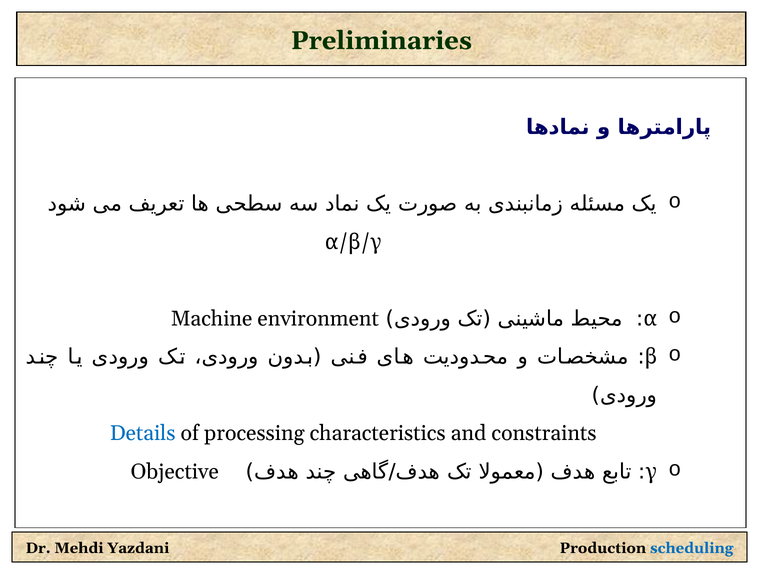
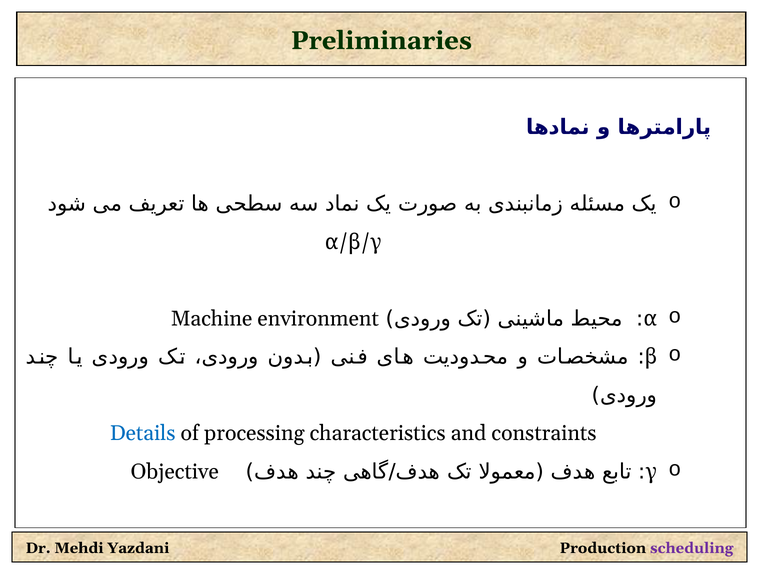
scheduling colour: blue -> purple
